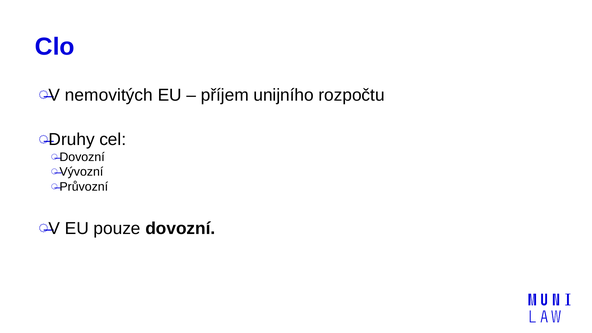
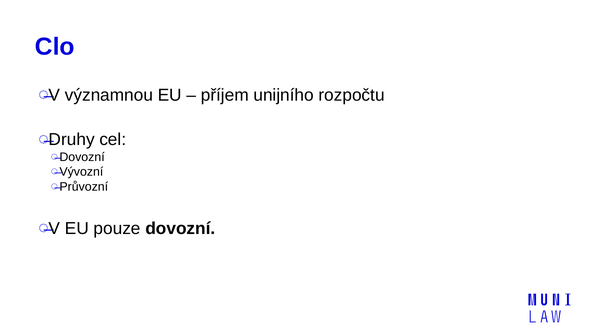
nemovitých: nemovitých -> významnou
